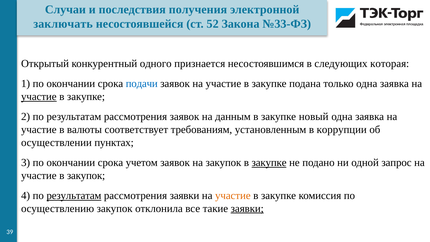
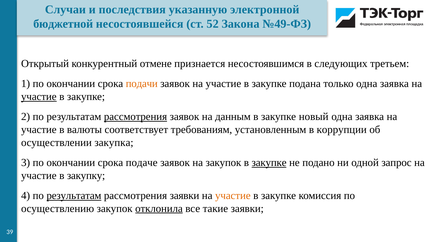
получения: получения -> указанную
заключать: заключать -> бюджетной
№33-ФЗ: №33-ФЗ -> №49-ФЗ
одного: одного -> отмене
которая: которая -> третьем
подачи colour: blue -> orange
рассмотрения at (135, 117) underline: none -> present
пунктах: пунктах -> закупка
учетом: учетом -> подаче
в закупок: закупок -> закупку
отклонила underline: none -> present
заявки at (247, 208) underline: present -> none
